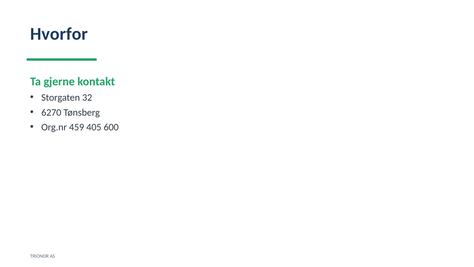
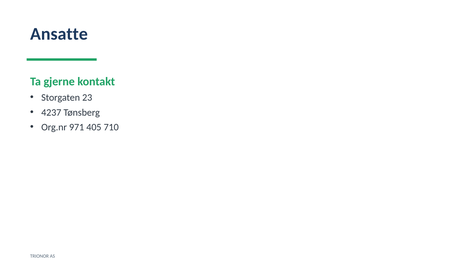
Hvorfor: Hvorfor -> Ansatte
32: 32 -> 23
6270: 6270 -> 4237
459: 459 -> 971
600: 600 -> 710
